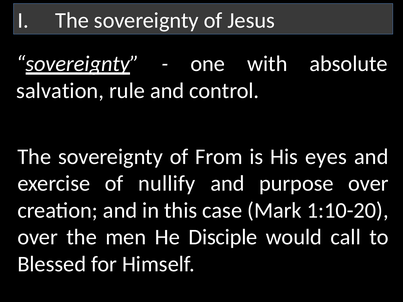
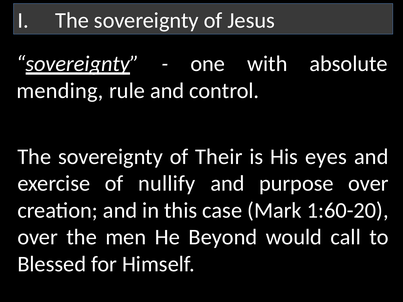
salvation: salvation -> mending
From: From -> Their
1:10-20: 1:10-20 -> 1:60-20
Disciple: Disciple -> Beyond
